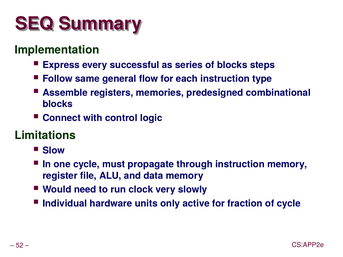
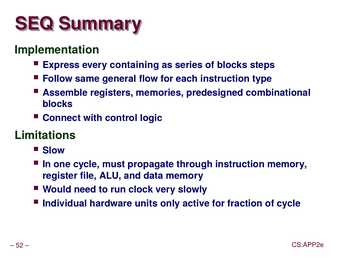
successful: successful -> containing
